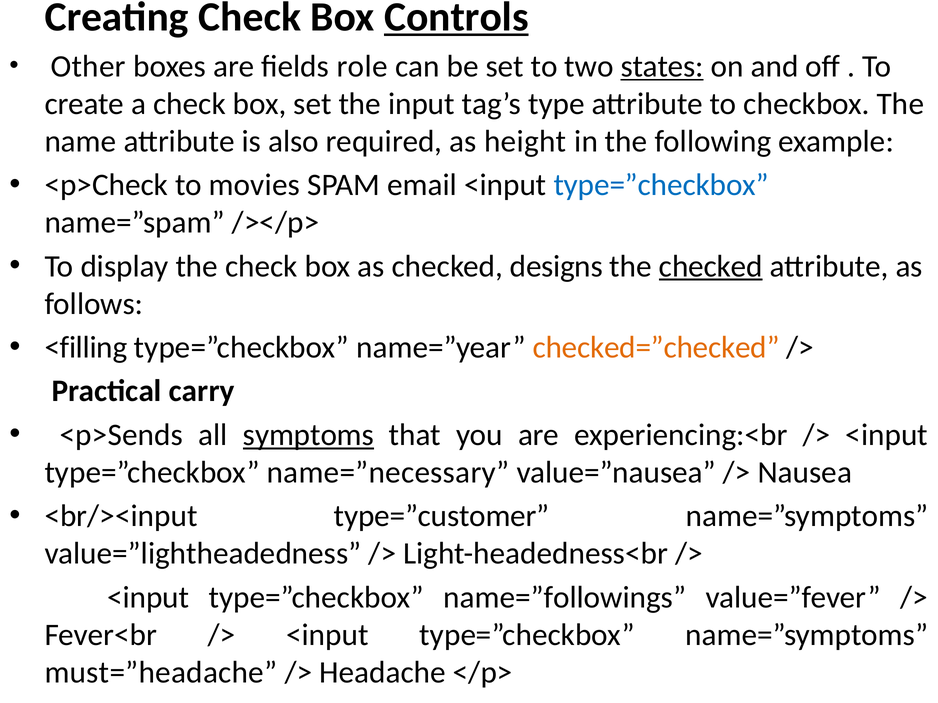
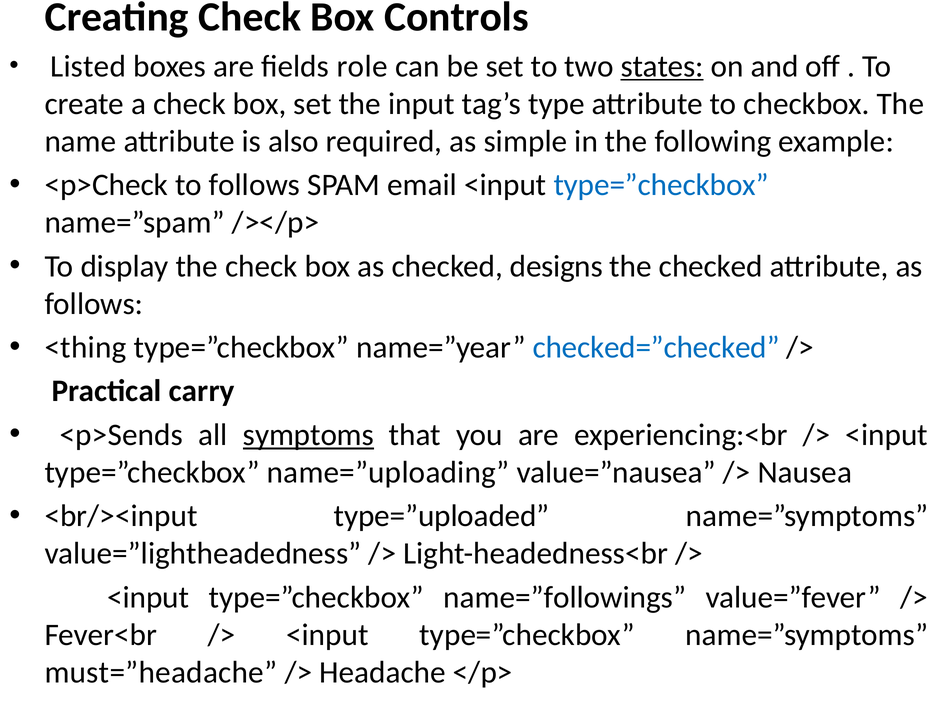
Controls underline: present -> none
Other: Other -> Listed
height: height -> simple
to movies: movies -> follows
checked at (711, 266) underline: present -> none
<filling: <filling -> <thing
checked=”checked colour: orange -> blue
name=”necessary: name=”necessary -> name=”uploading
type=”customer: type=”customer -> type=”uploaded
